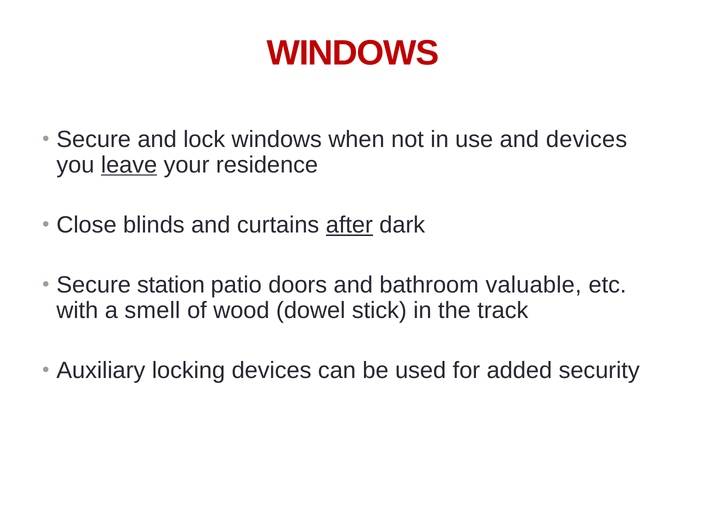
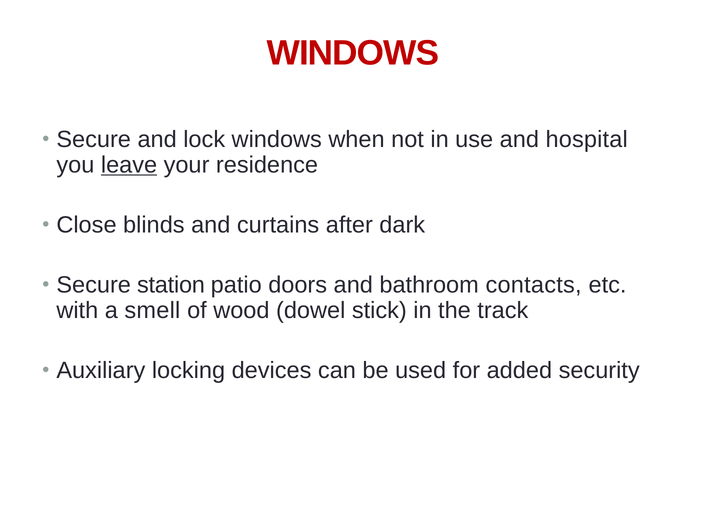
and devices: devices -> hospital
after underline: present -> none
valuable: valuable -> contacts
